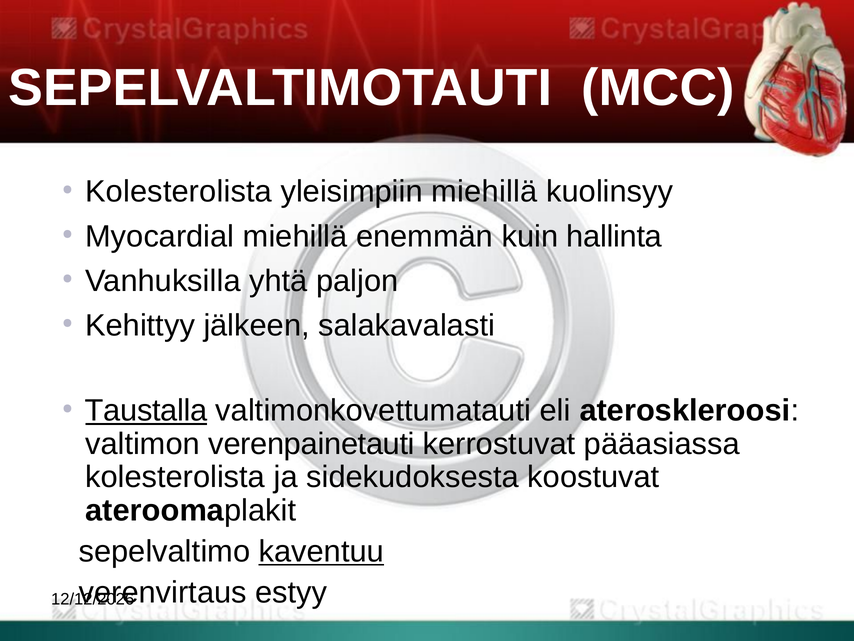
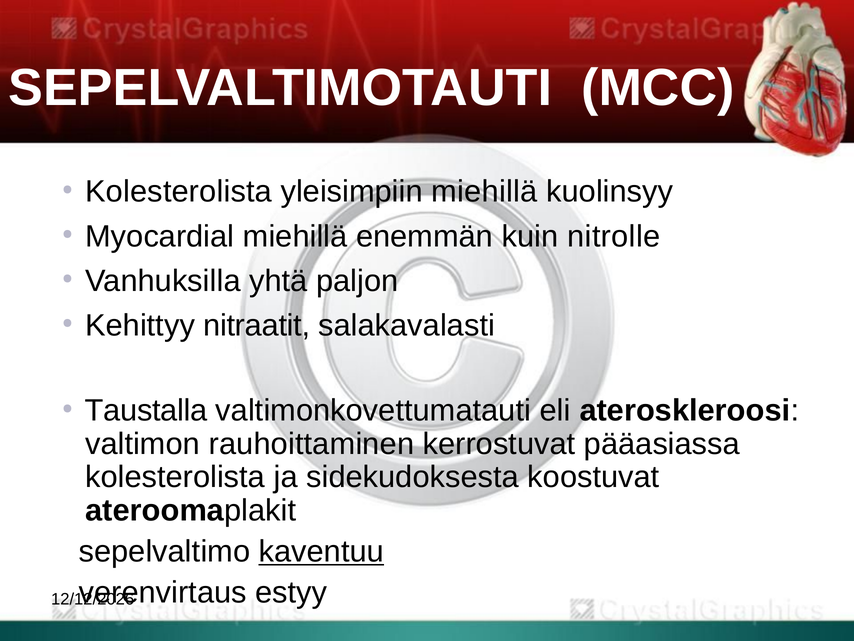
hallinta: hallinta -> nitrolle
jälkeen: jälkeen -> nitraatit
Taustalla underline: present -> none
verenpainetauti: verenpainetauti -> rauhoittaminen
